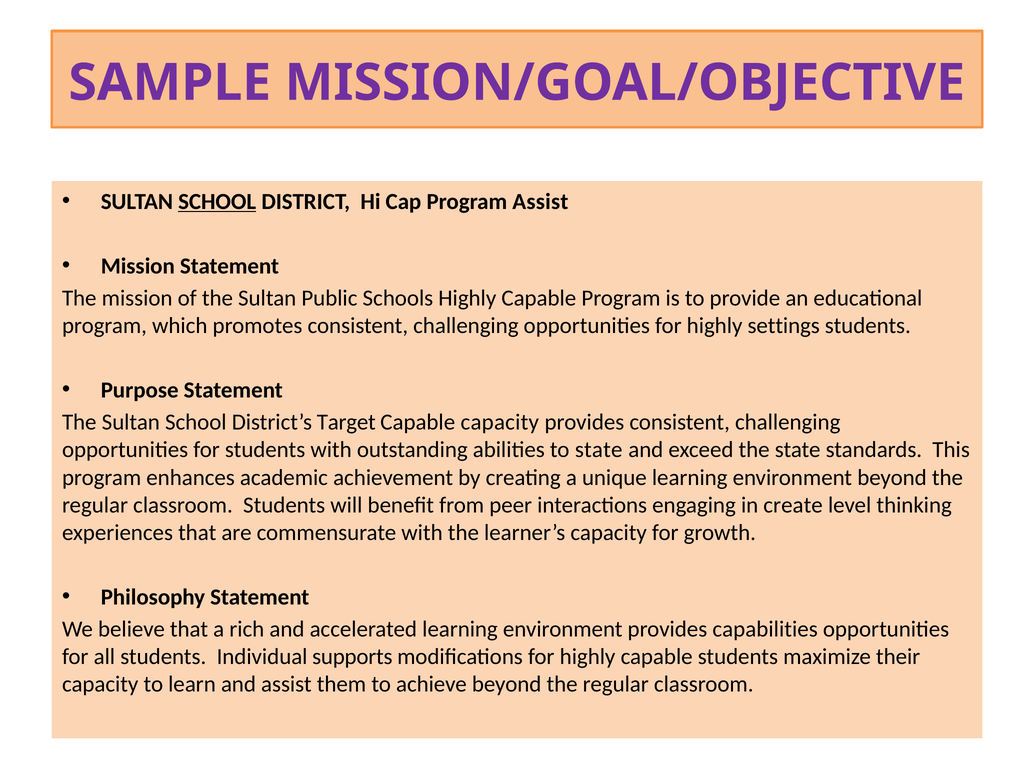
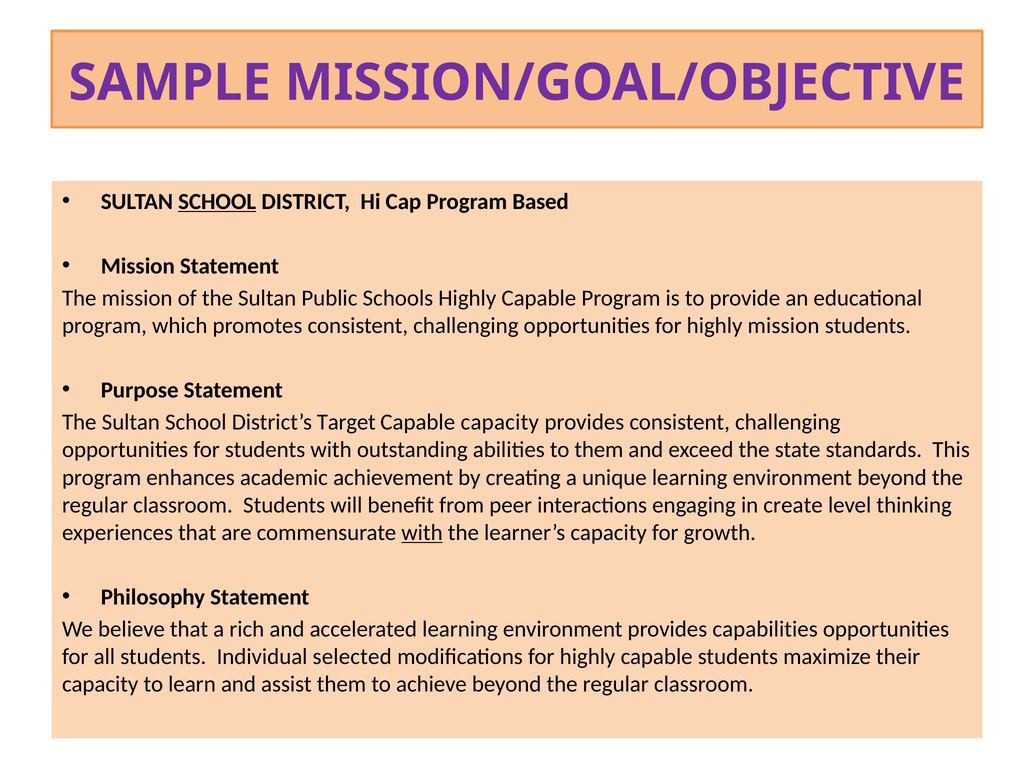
Program Assist: Assist -> Based
highly settings: settings -> mission
to state: state -> them
with at (422, 532) underline: none -> present
supports: supports -> selected
